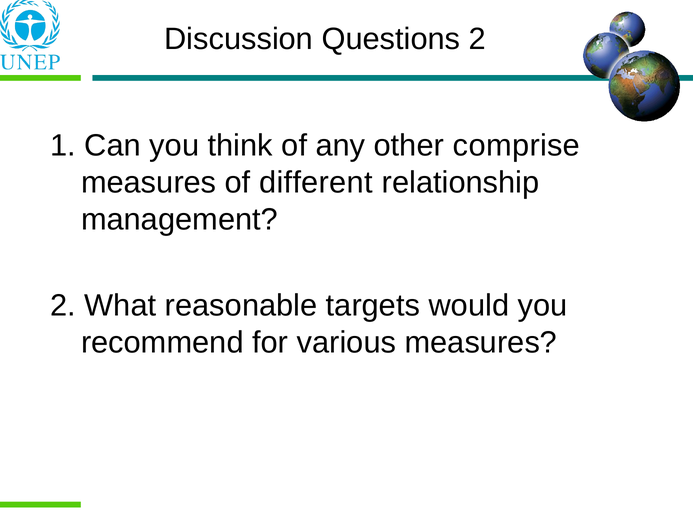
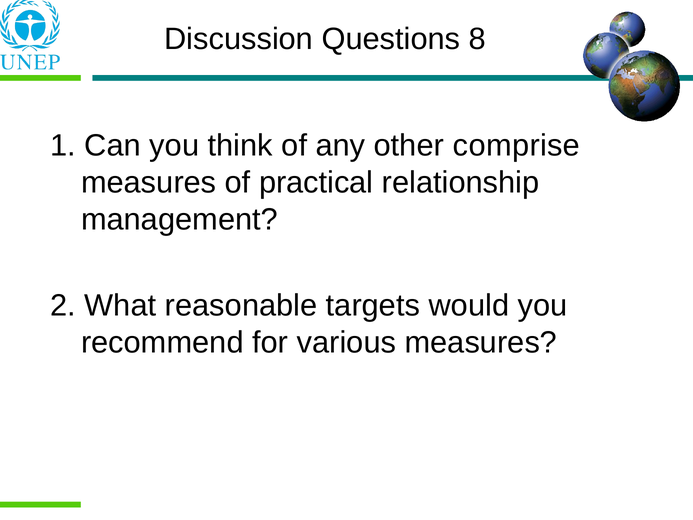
Questions 2: 2 -> 8
different: different -> practical
